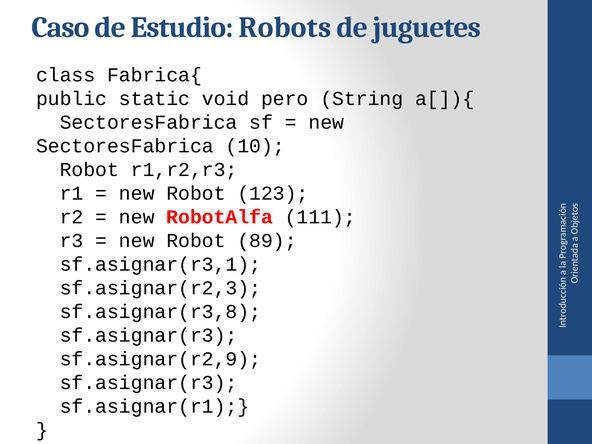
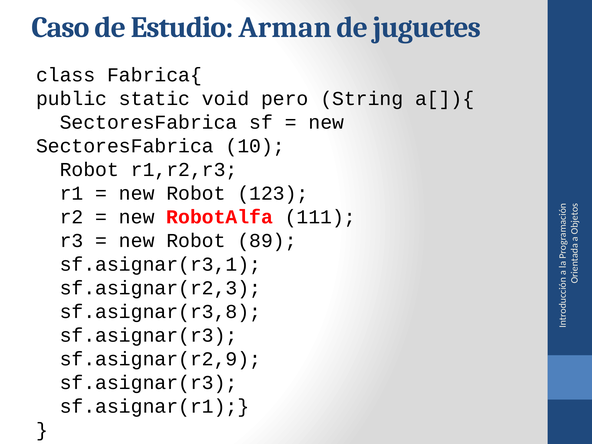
Robots: Robots -> Arman
